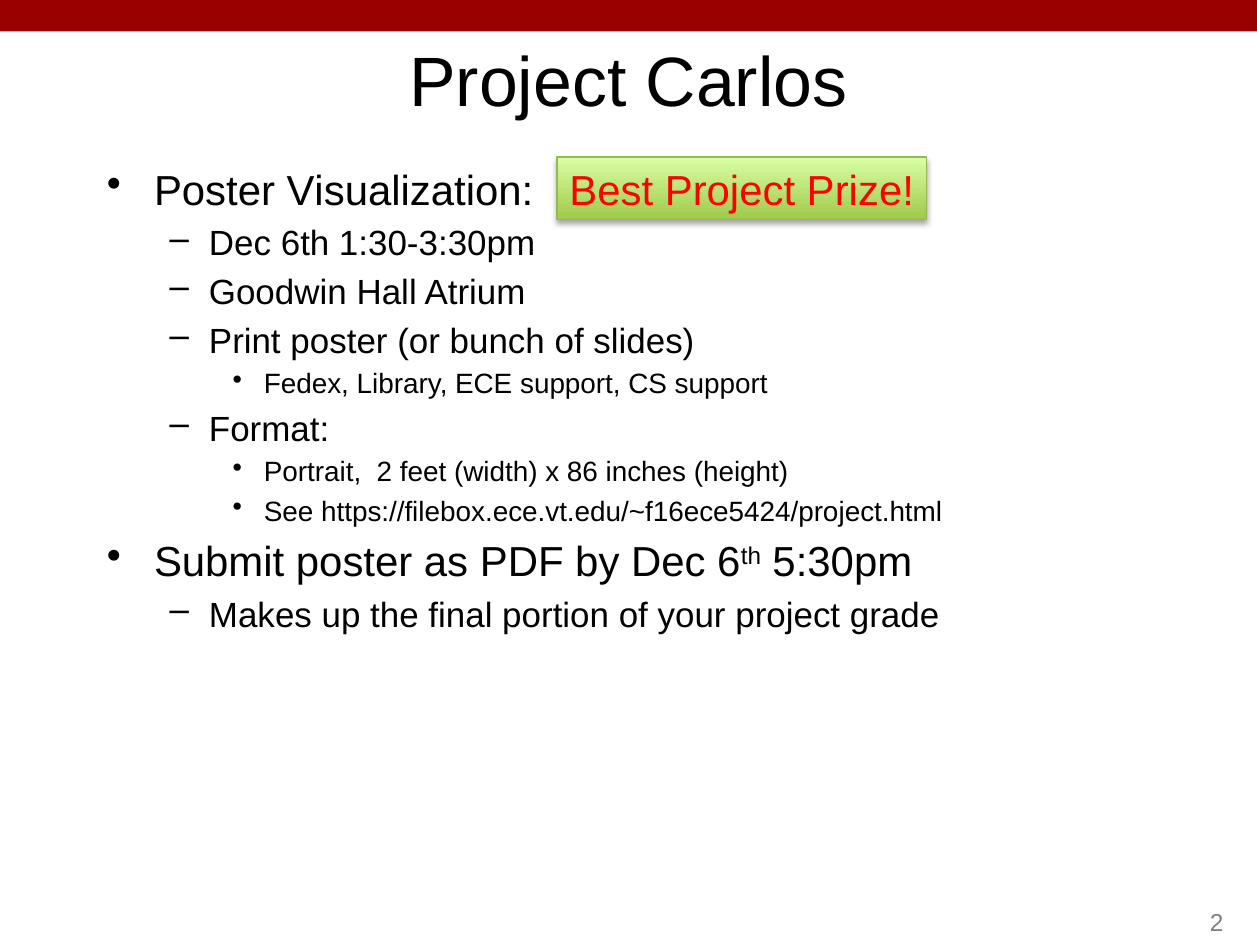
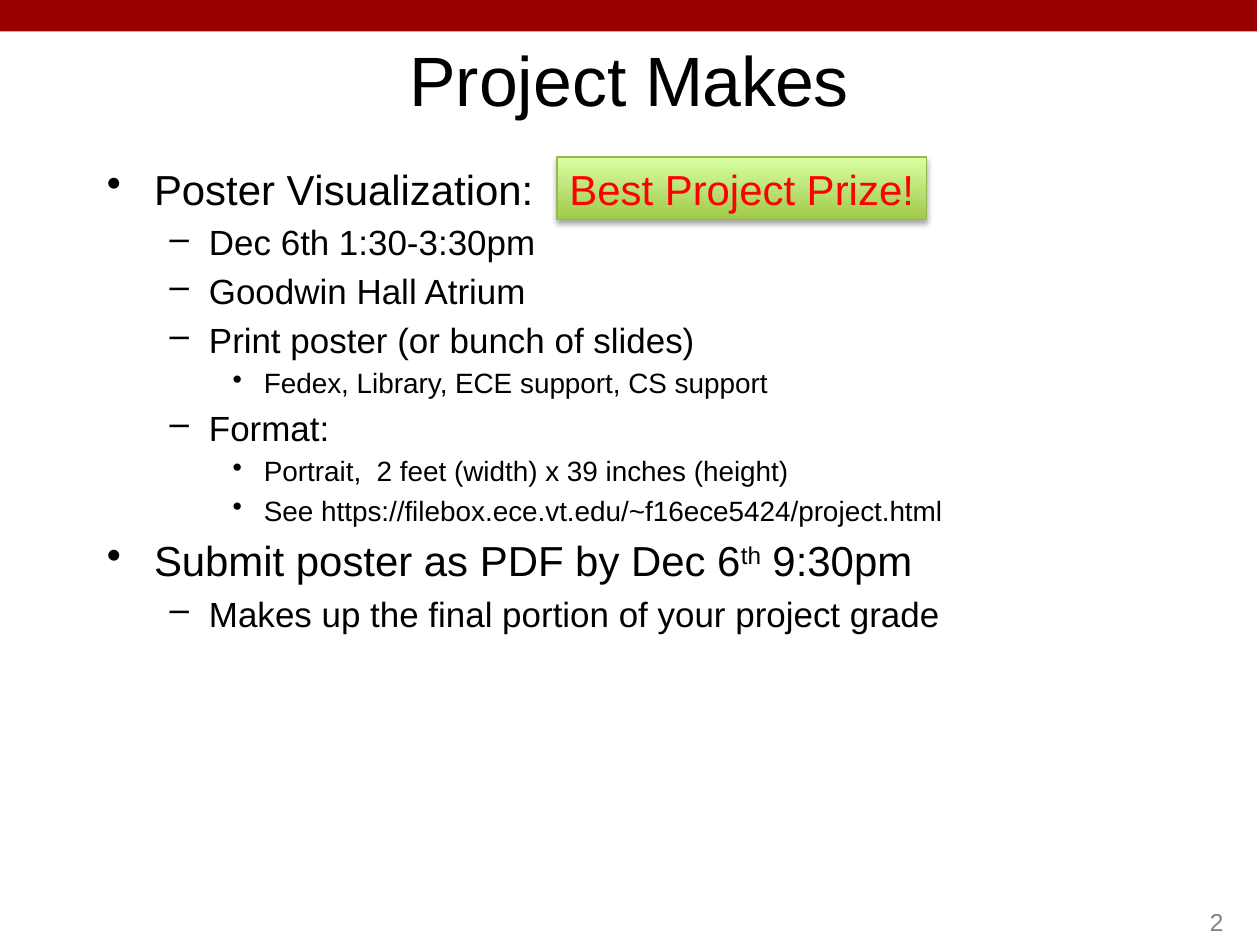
Project Carlos: Carlos -> Makes
86: 86 -> 39
5:30pm: 5:30pm -> 9:30pm
